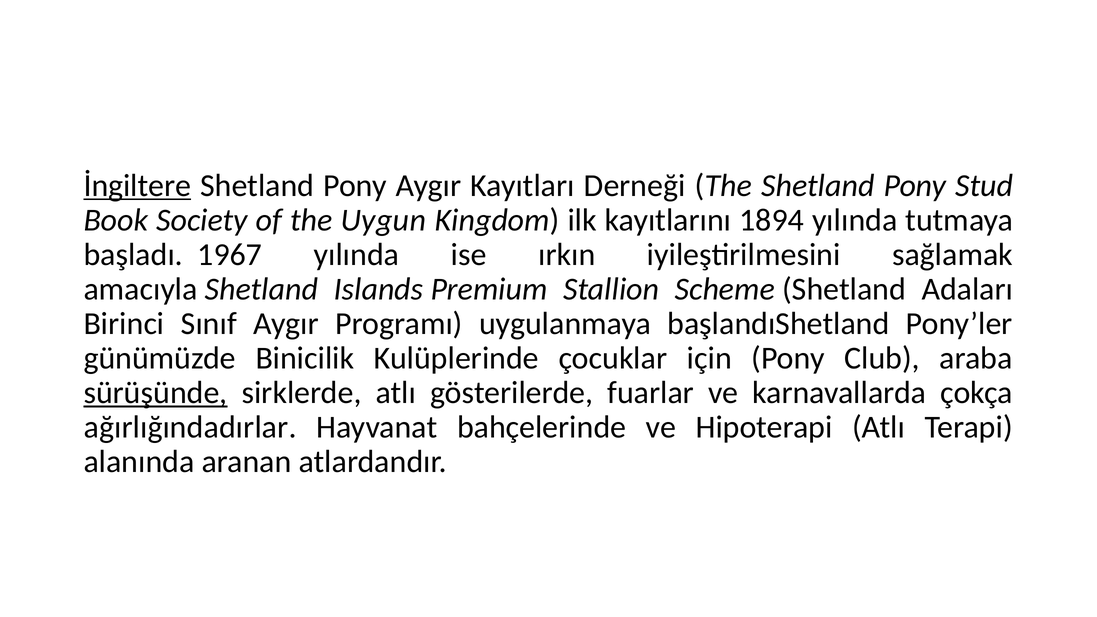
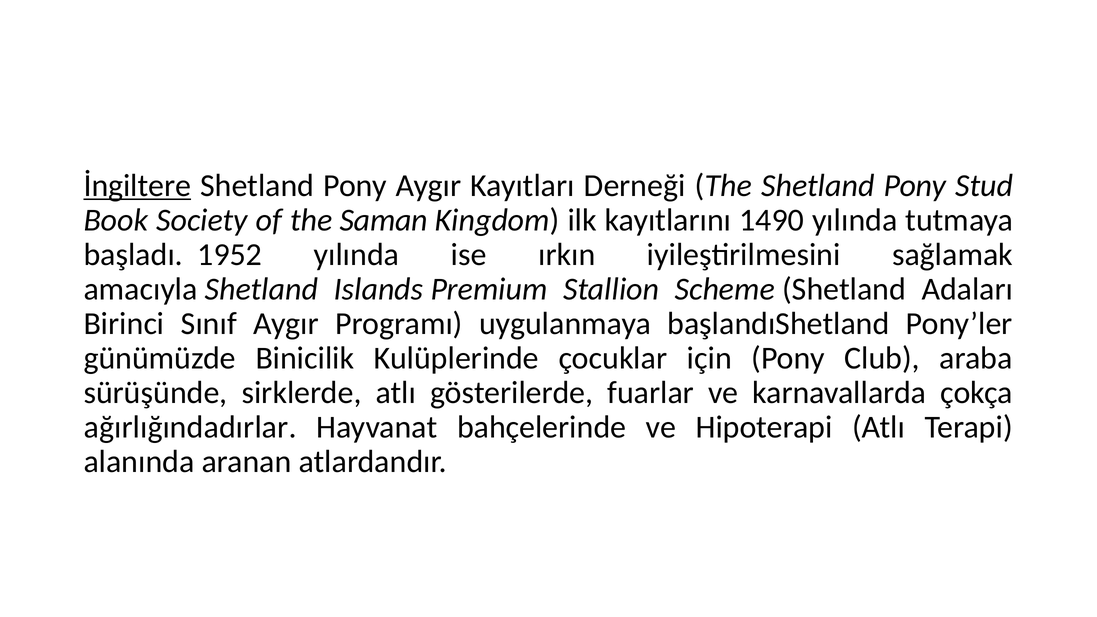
Uygun: Uygun -> Saman
1894: 1894 -> 1490
1967: 1967 -> 1952
sürüşünde underline: present -> none
